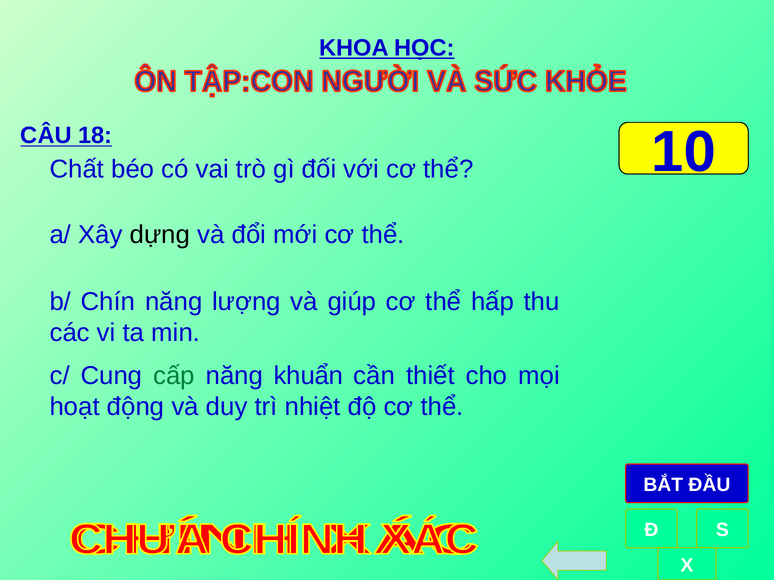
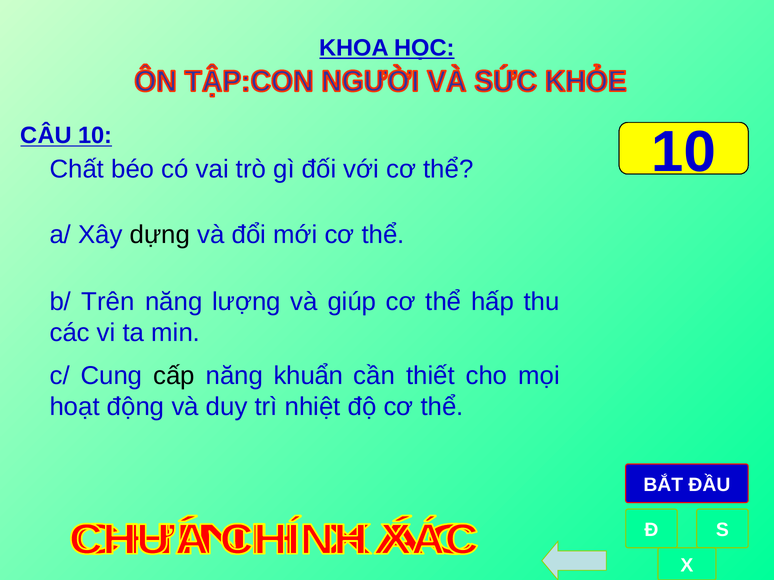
CÂU 18: 18 -> 10
Chín: Chín -> Trên
cấp colour: green -> black
